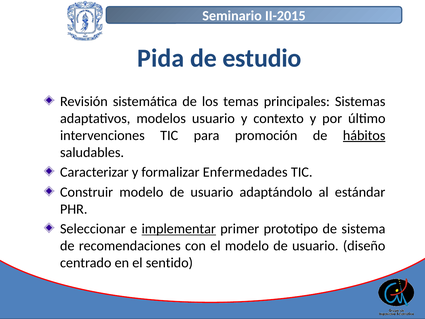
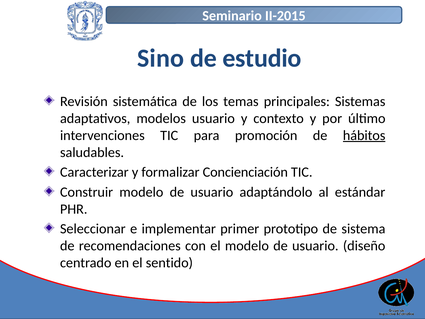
Pida: Pida -> Sino
Enfermedades: Enfermedades -> Concienciación
implementar underline: present -> none
